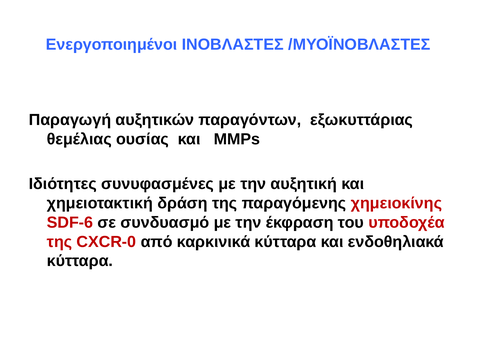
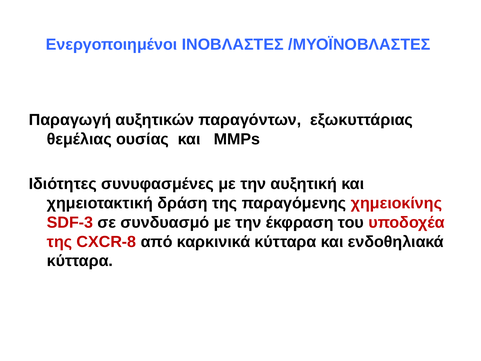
SDF-6: SDF-6 -> SDF-3
CXCR-0: CXCR-0 -> CXCR-8
